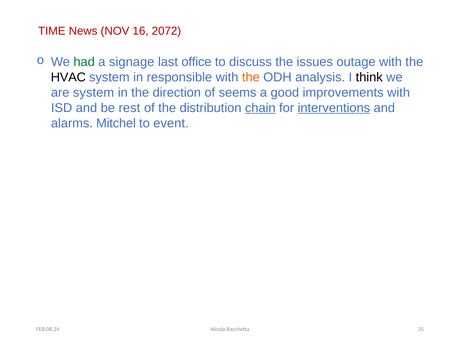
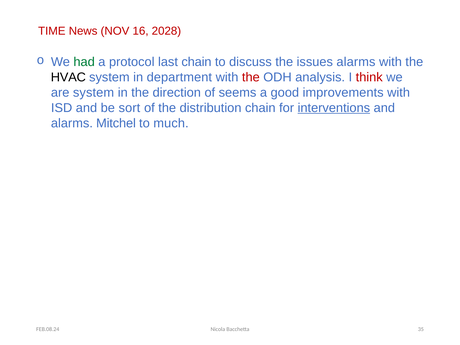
2072: 2072 -> 2028
signage: signage -> protocol
last office: office -> chain
issues outage: outage -> alarms
responsible: responsible -> department
the at (251, 77) colour: orange -> red
think colour: black -> red
rest: rest -> sort
chain at (260, 108) underline: present -> none
event: event -> much
